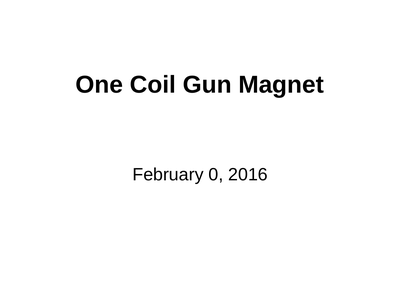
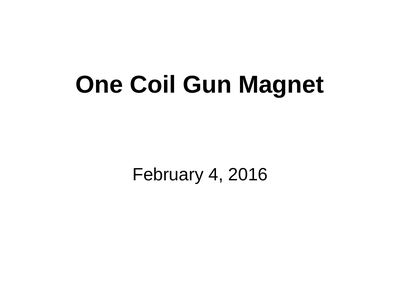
0: 0 -> 4
